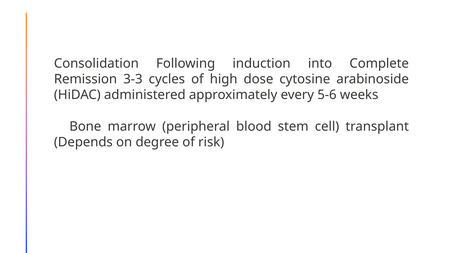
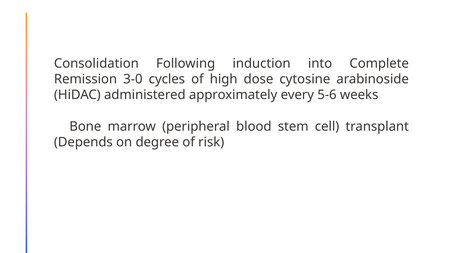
3-3: 3-3 -> 3-0
